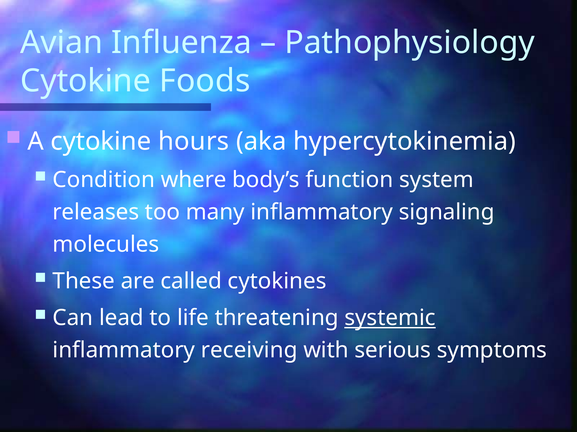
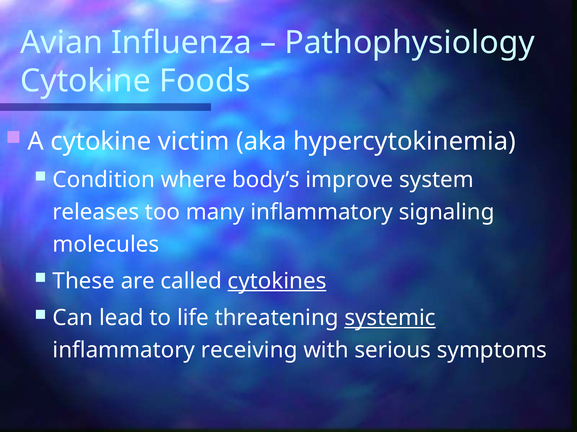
hours: hours -> victim
function: function -> improve
cytokines underline: none -> present
